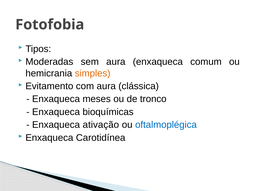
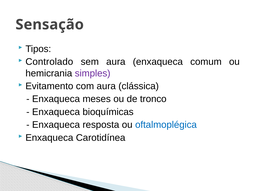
Fotofobia: Fotofobia -> Sensação
Moderadas: Moderadas -> Controlado
simples colour: orange -> purple
ativação: ativação -> resposta
